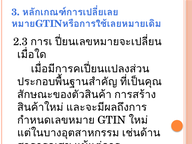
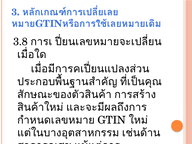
2.3: 2.3 -> 3.8
